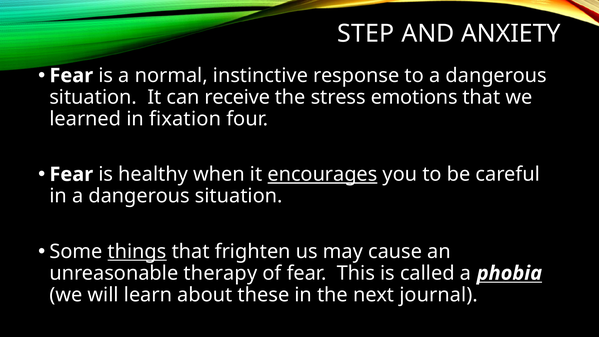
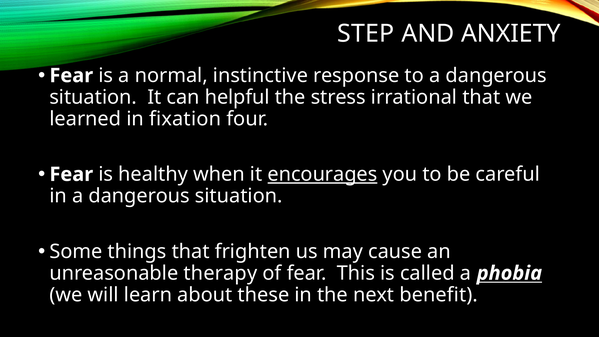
receive: receive -> helpful
emotions: emotions -> irrational
things underline: present -> none
journal: journal -> benefit
